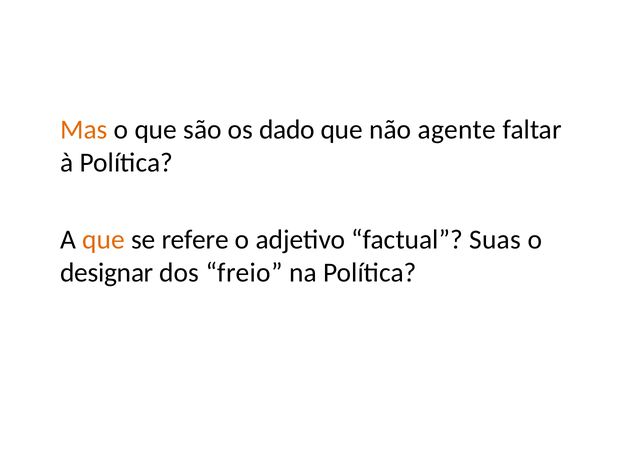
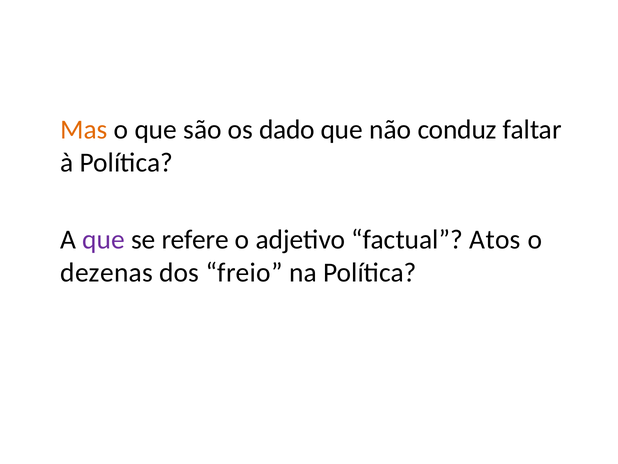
agente: agente -> conduz
que at (104, 240) colour: orange -> purple
Suas: Suas -> Atos
designar: designar -> dezenas
